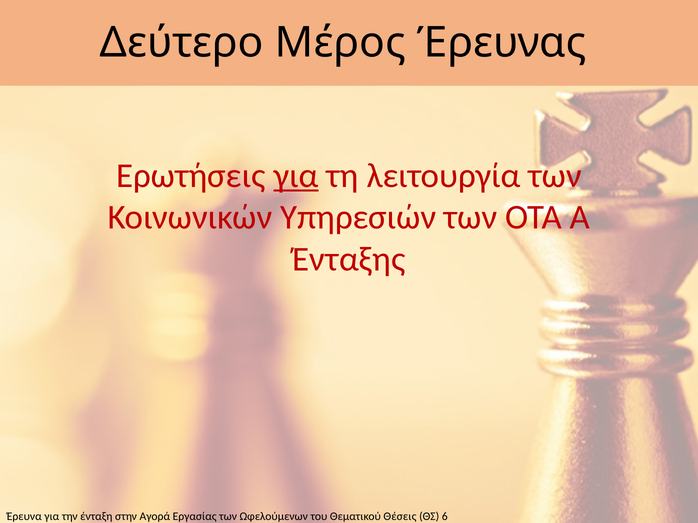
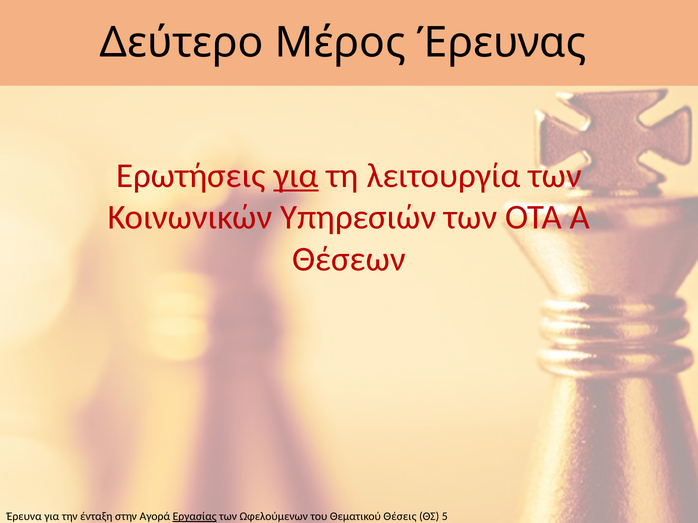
Ένταξης: Ένταξης -> Θέσεων
Εργασίας underline: none -> present
6: 6 -> 5
